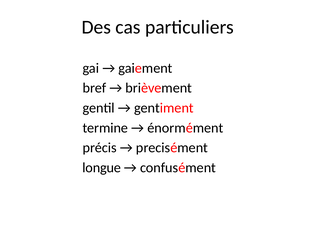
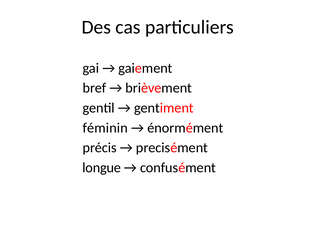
termine: termine -> féminin
